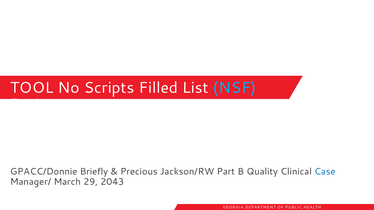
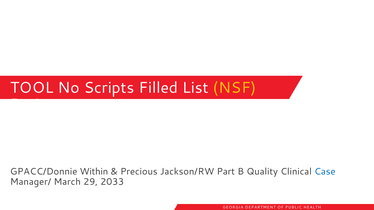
NSF colour: light blue -> yellow
Briefly: Briefly -> Within
2043: 2043 -> 2033
